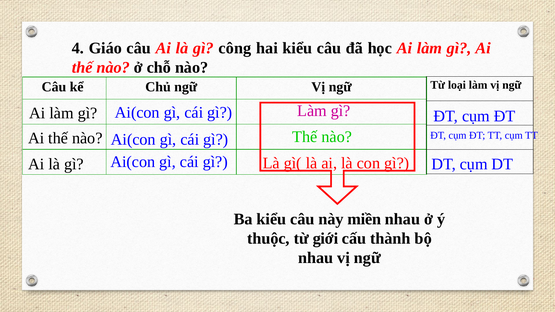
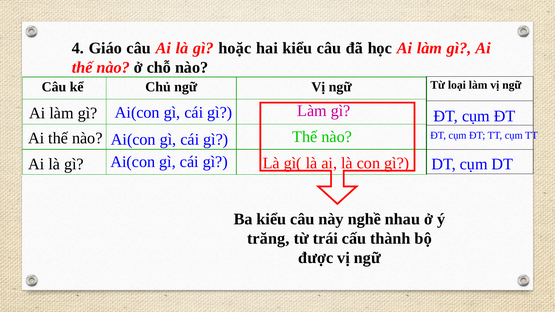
công: công -> hoặc
miền: miền -> nghề
thuộc: thuộc -> trăng
giới: giới -> trái
nhau at (316, 258): nhau -> được
